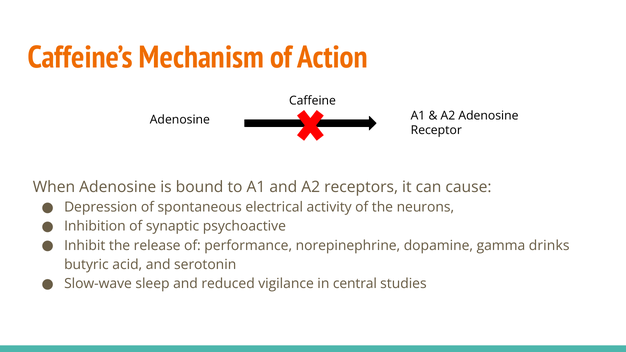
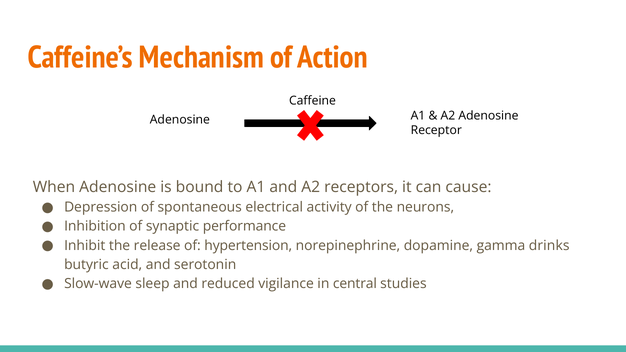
psychoactive: psychoactive -> performance
performance: performance -> hypertension
